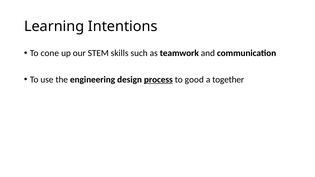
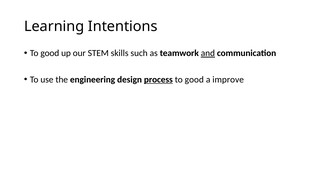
cone at (50, 53): cone -> good
and underline: none -> present
together: together -> improve
